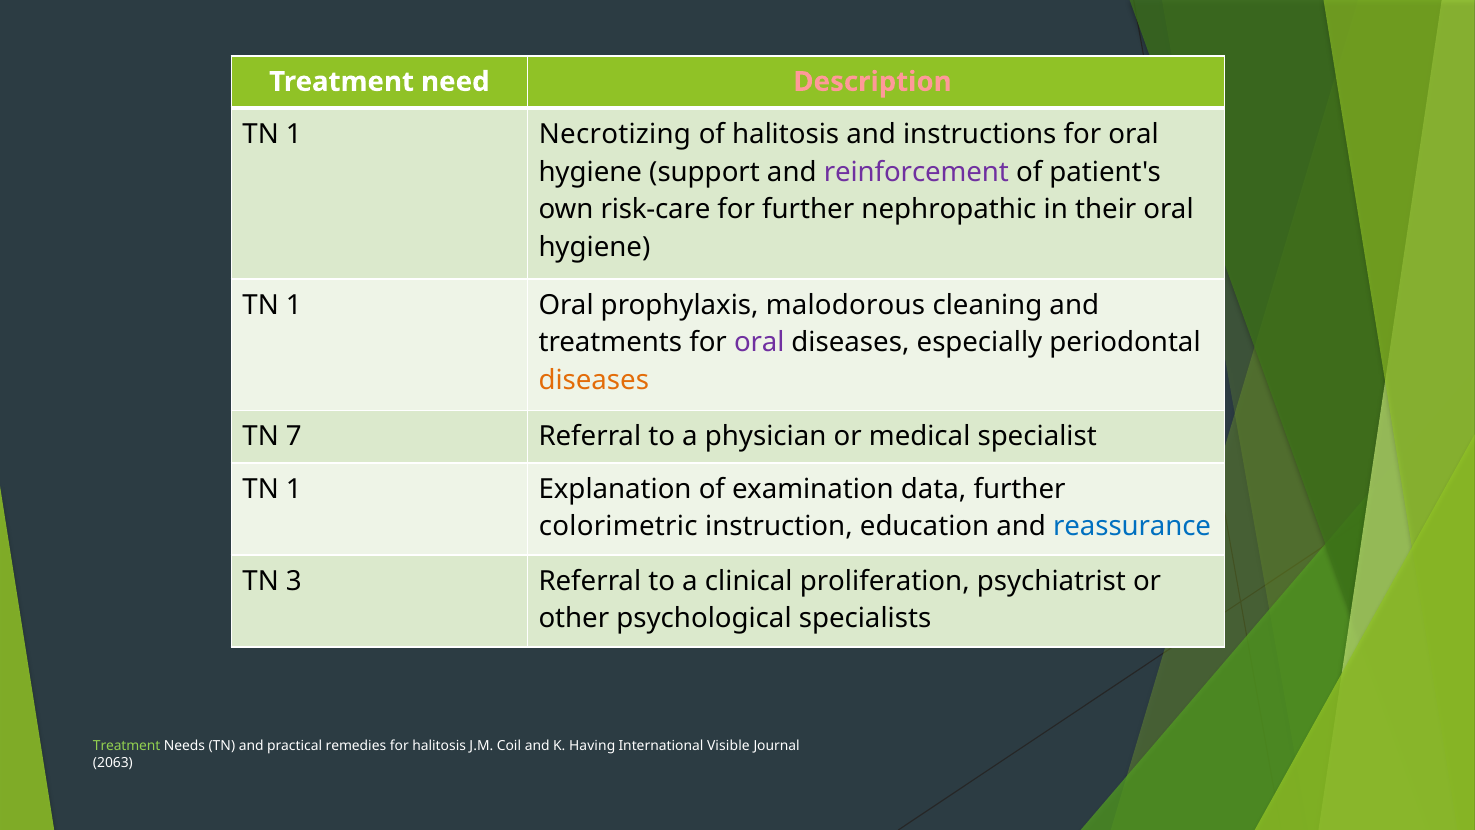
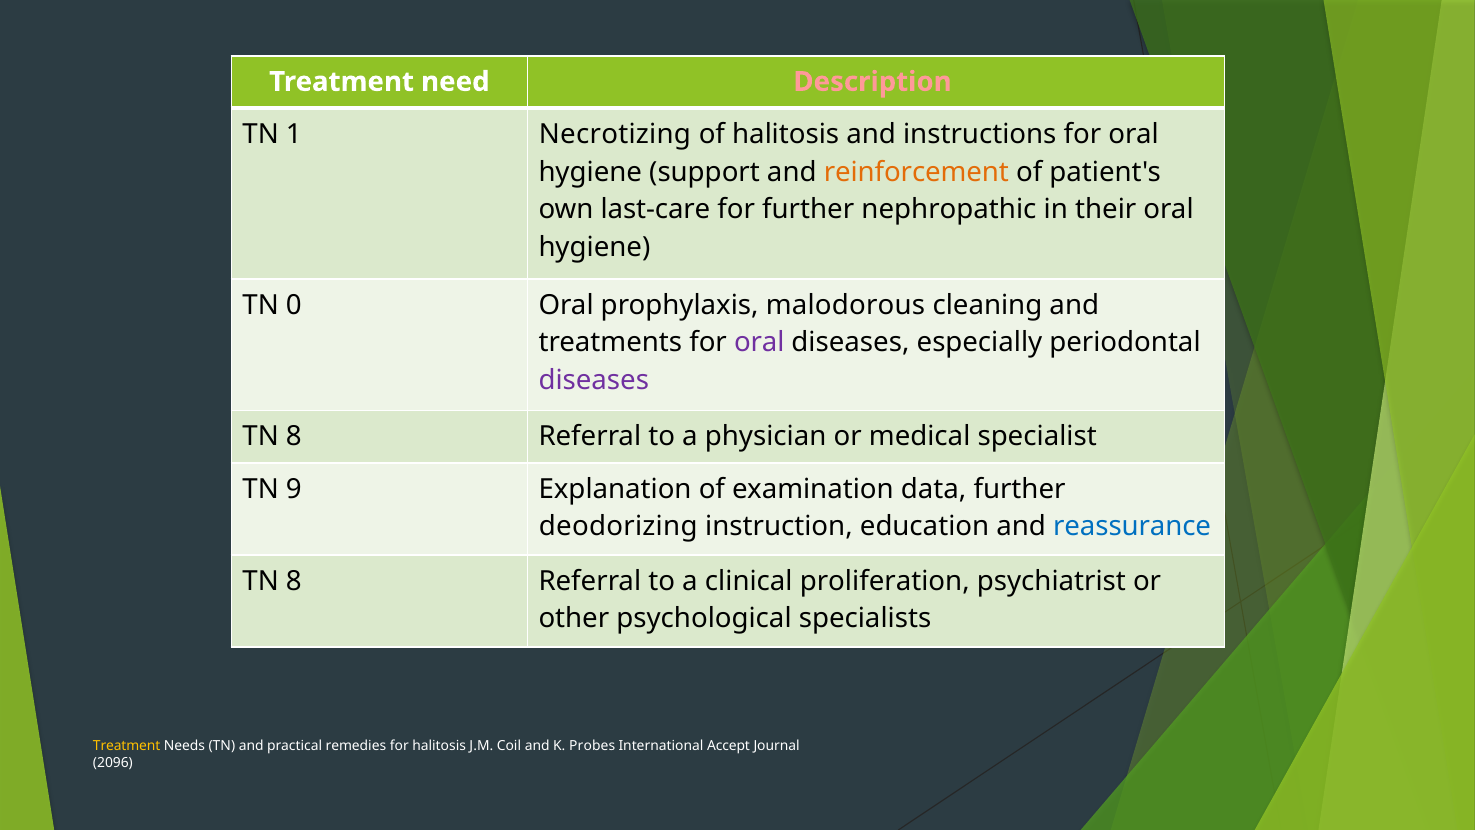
reinforcement colour: purple -> orange
risk-care: risk-care -> last-care
1 at (294, 305): 1 -> 0
diseases at (594, 380) colour: orange -> purple
7 at (294, 436): 7 -> 8
1 at (294, 489): 1 -> 9
colorimetric: colorimetric -> deodorizing
3 at (294, 581): 3 -> 8
Treatment at (127, 746) colour: light green -> yellow
Having: Having -> Probes
Visible: Visible -> Accept
2063: 2063 -> 2096
